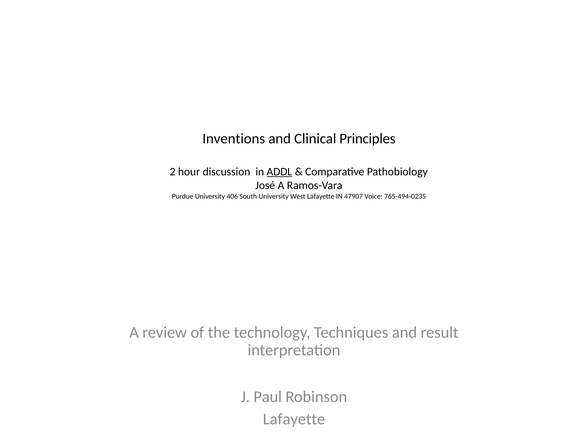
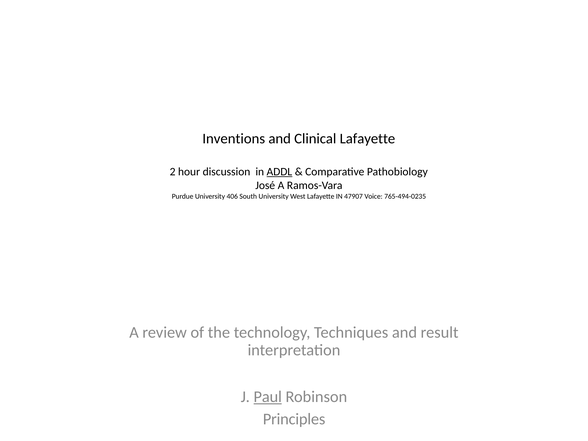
Clinical Principles: Principles -> Lafayette
Paul underline: none -> present
Lafayette at (294, 419): Lafayette -> Principles
